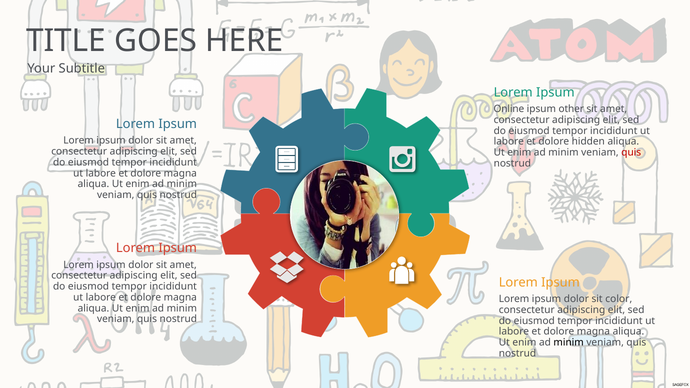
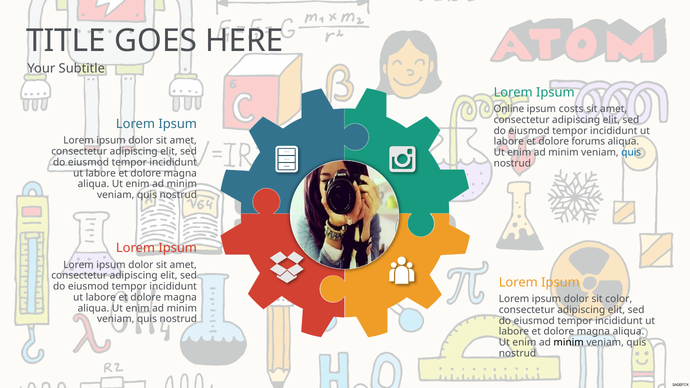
other: other -> costs
hidden: hidden -> forums
quis at (631, 153) colour: red -> blue
